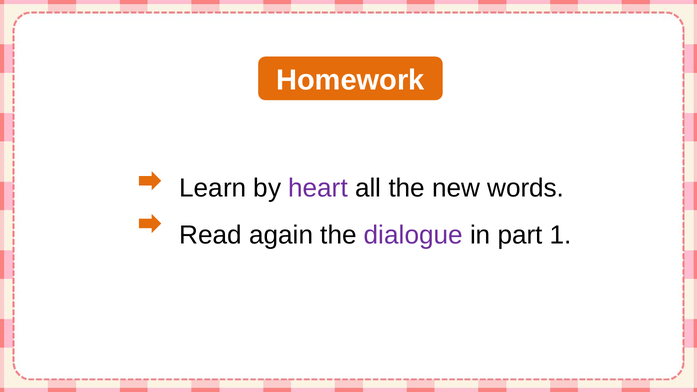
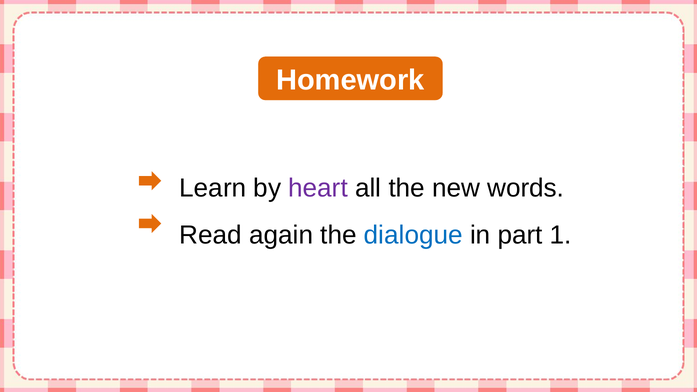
dialogue colour: purple -> blue
